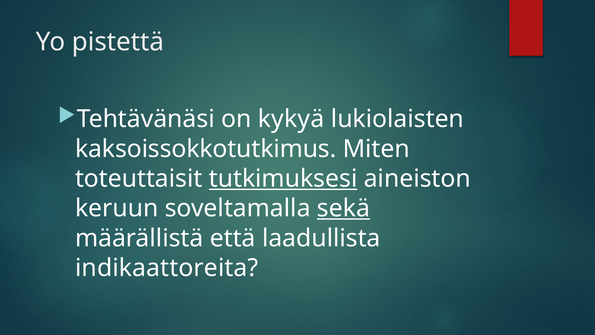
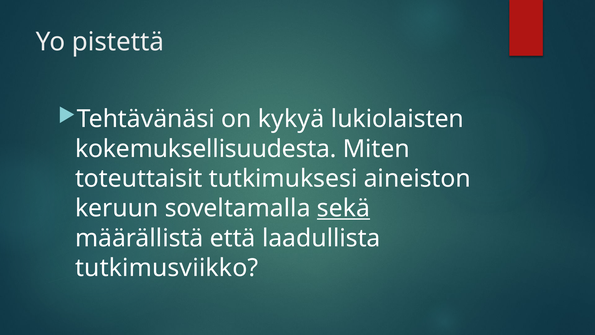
kaksoissokkotutkimus: kaksoissokkotutkimus -> kokemuksellisuudesta
tutkimuksesi underline: present -> none
indikaattoreita: indikaattoreita -> tutkimusviikko
